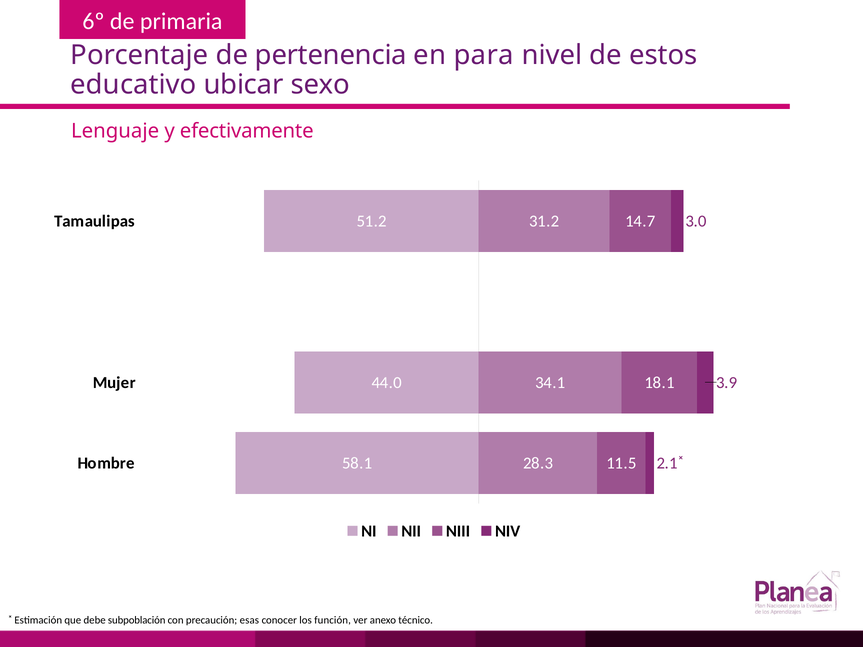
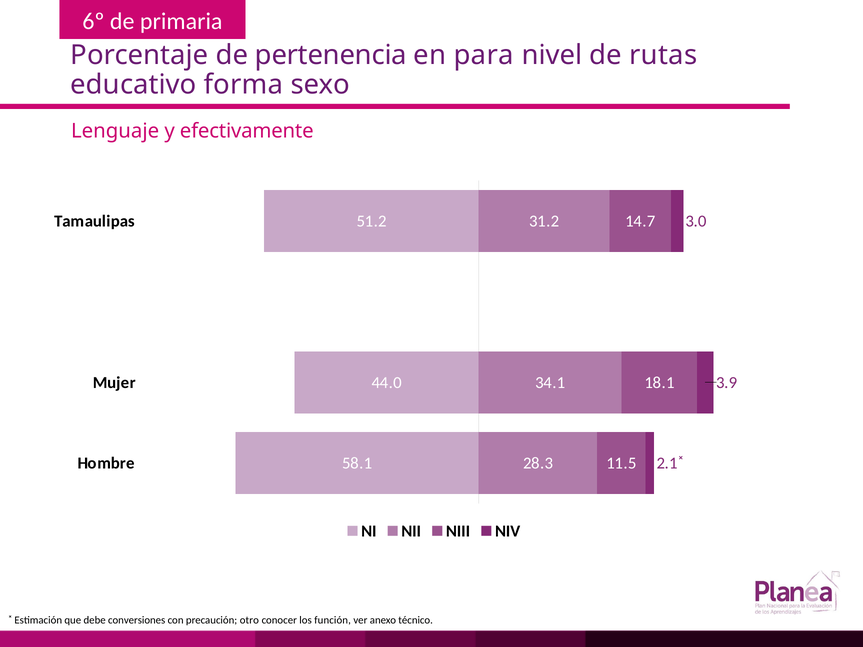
estos: estos -> rutas
ubicar: ubicar -> forma
subpoblación: subpoblación -> conversiones
esas: esas -> otro
